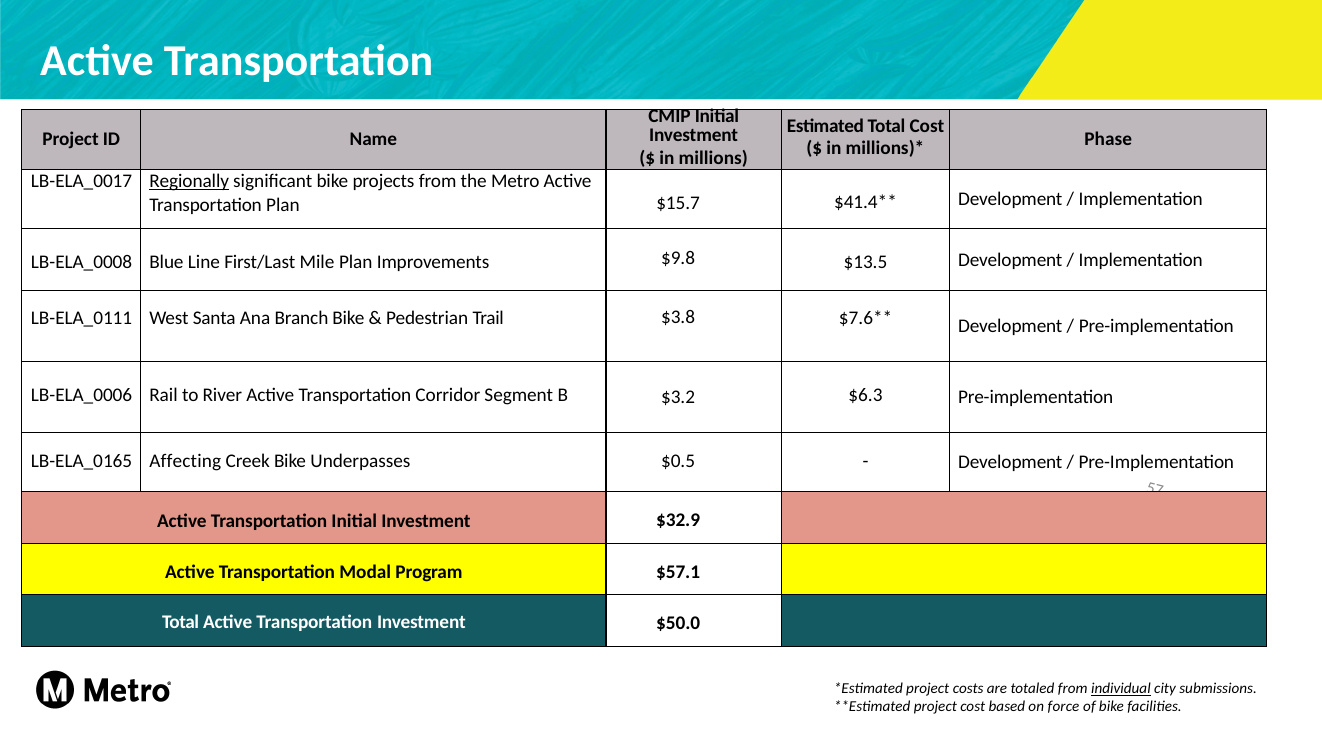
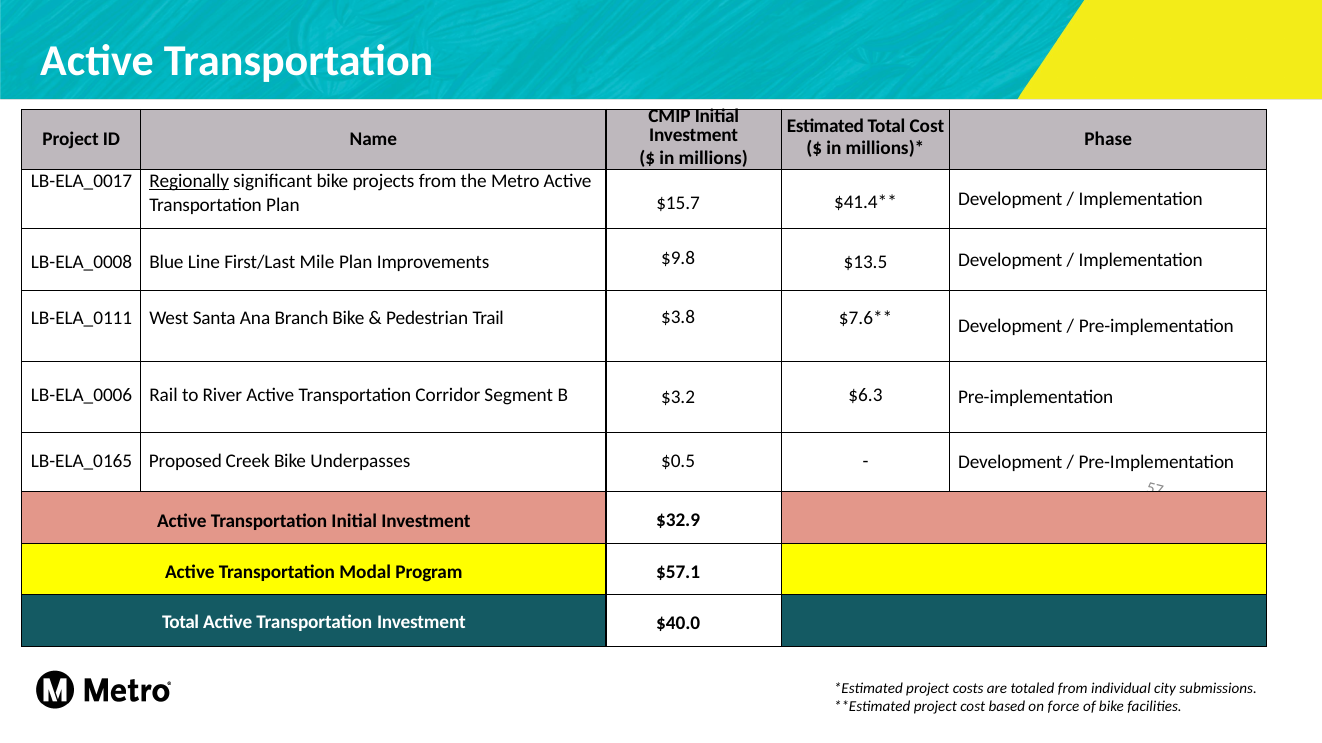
Affecting: Affecting -> Proposed
$50.0: $50.0 -> $40.0
individual underline: present -> none
